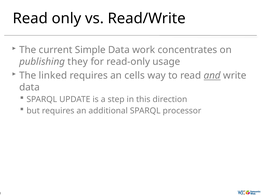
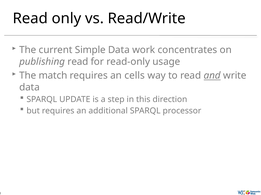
publishing they: they -> read
linked: linked -> match
